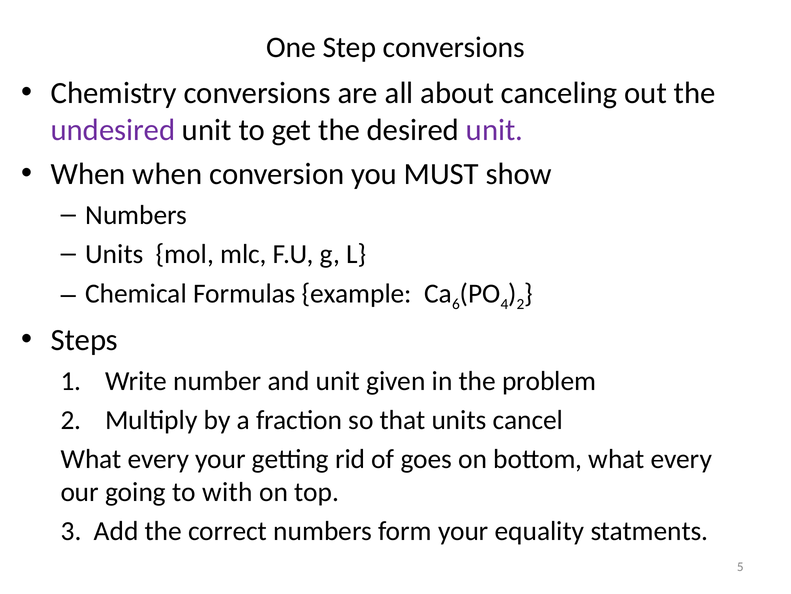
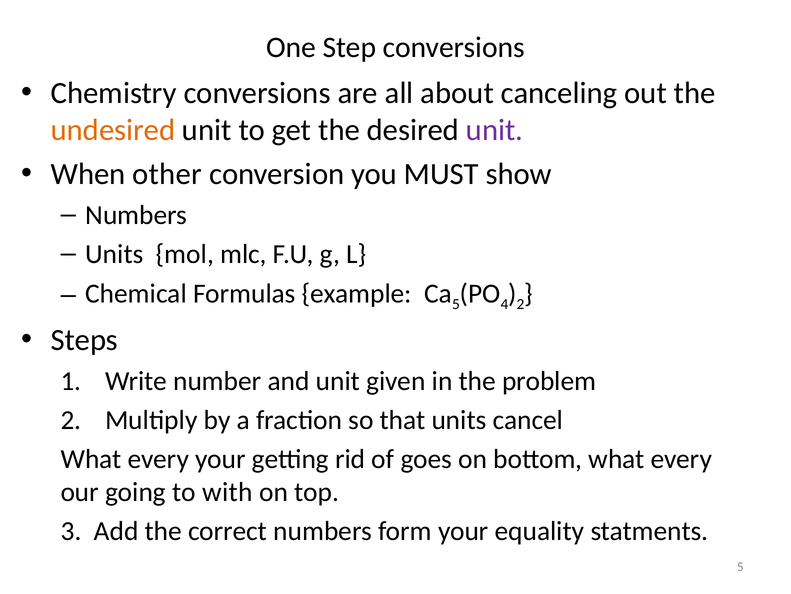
undesired colour: purple -> orange
When when: when -> other
6 at (456, 304): 6 -> 5
